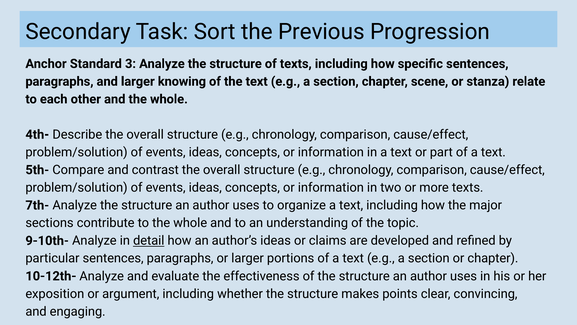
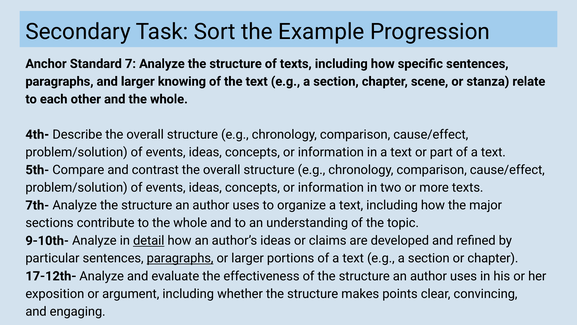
Previous: Previous -> Example
3: 3 -> 7
paragraphs at (180, 258) underline: none -> present
10-12th-: 10-12th- -> 17-12th-
